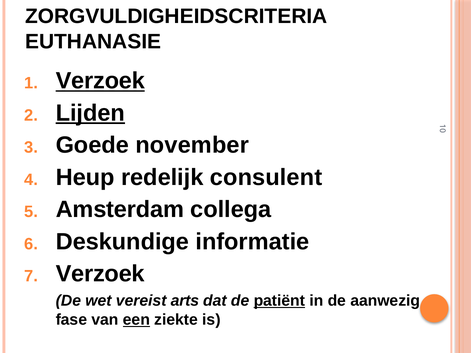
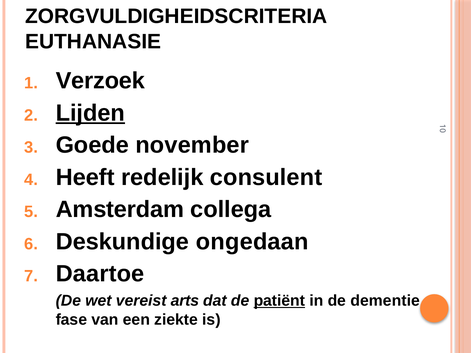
Verzoek at (100, 81) underline: present -> none
Heup: Heup -> Heeft
informatie: informatie -> ongedaan
Verzoek at (100, 274): Verzoek -> Daartoe
aanwezig: aanwezig -> dementie
een underline: present -> none
